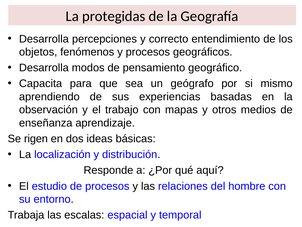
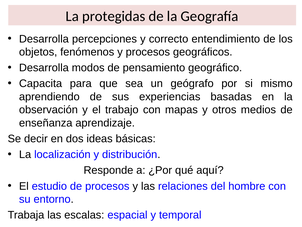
rigen: rigen -> decir
